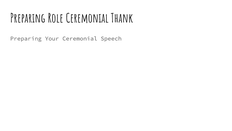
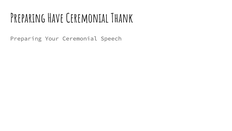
Role: Role -> Have
